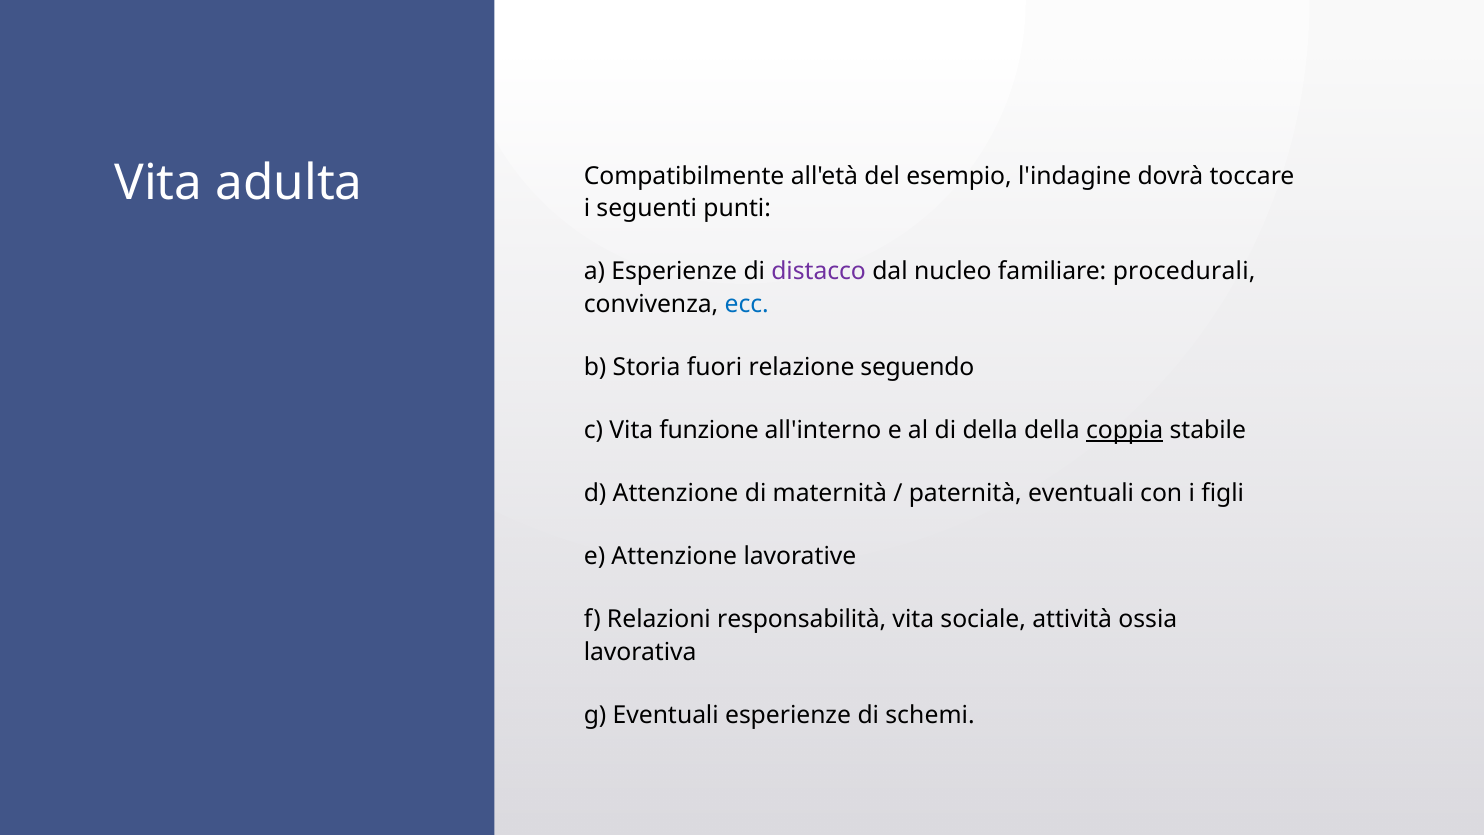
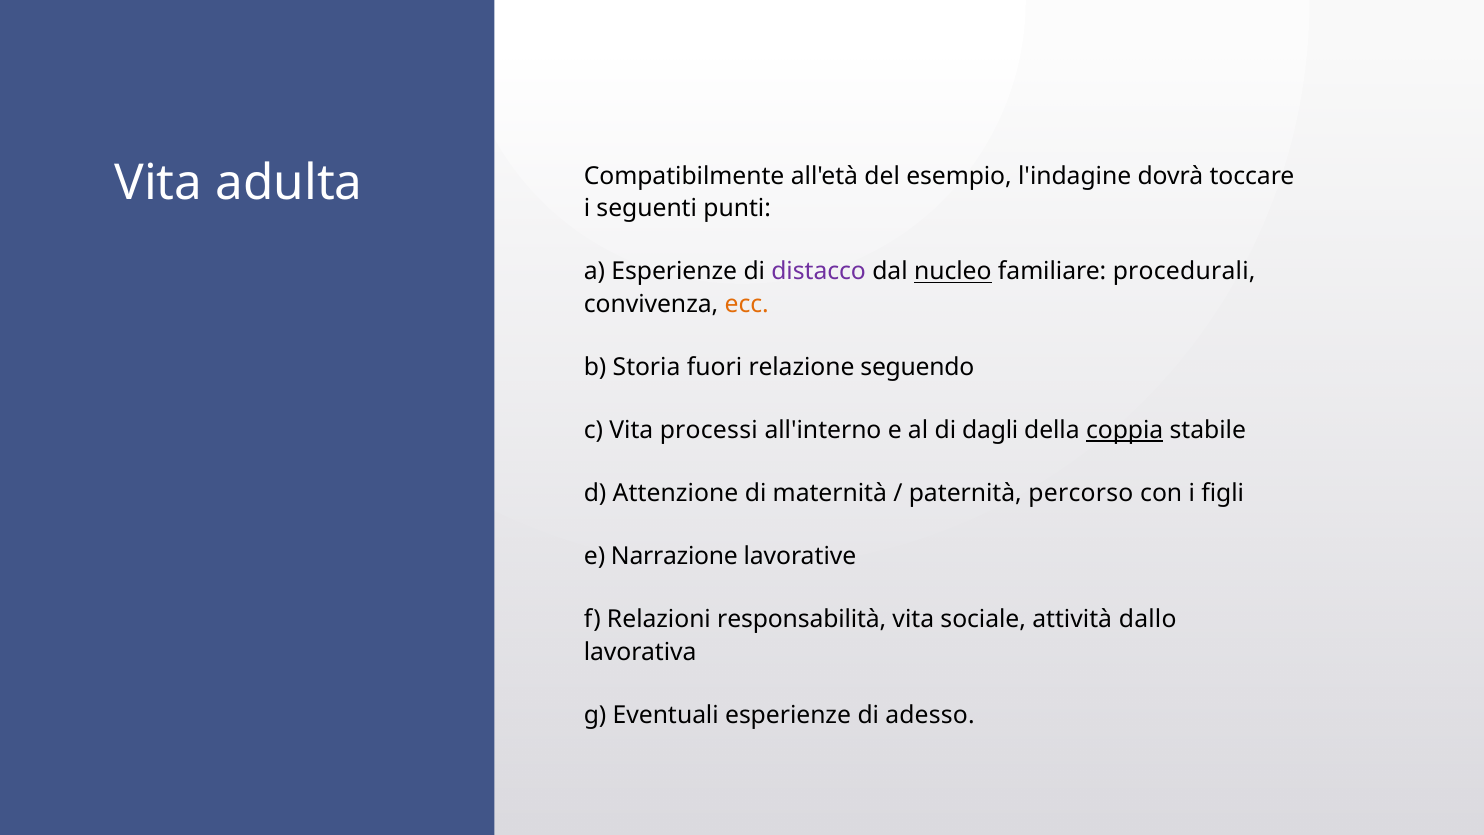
nucleo underline: none -> present
ecc colour: blue -> orange
funzione: funzione -> processi
di della: della -> dagli
paternità eventuali: eventuali -> percorso
e Attenzione: Attenzione -> Narrazione
ossia: ossia -> dallo
schemi: schemi -> adesso
